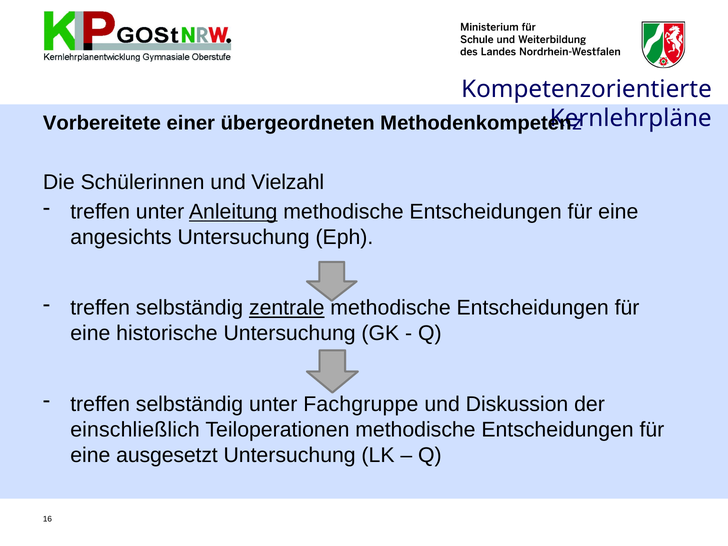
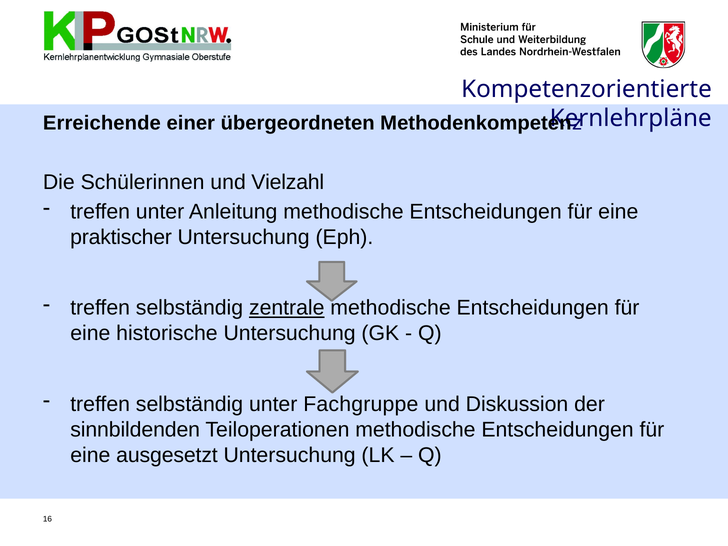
Vorbereitete: Vorbereitete -> Erreichende
Anleitung underline: present -> none
angesichts: angesichts -> praktischer
einschließlich: einschließlich -> sinnbildenden
